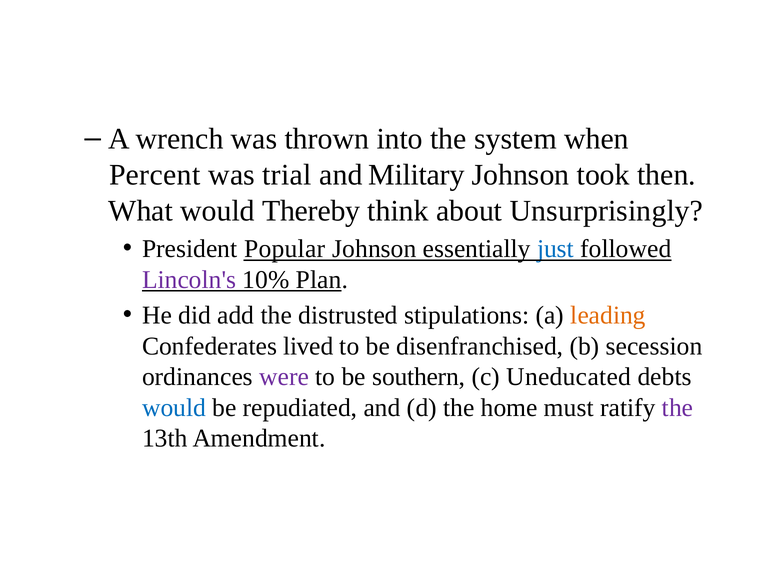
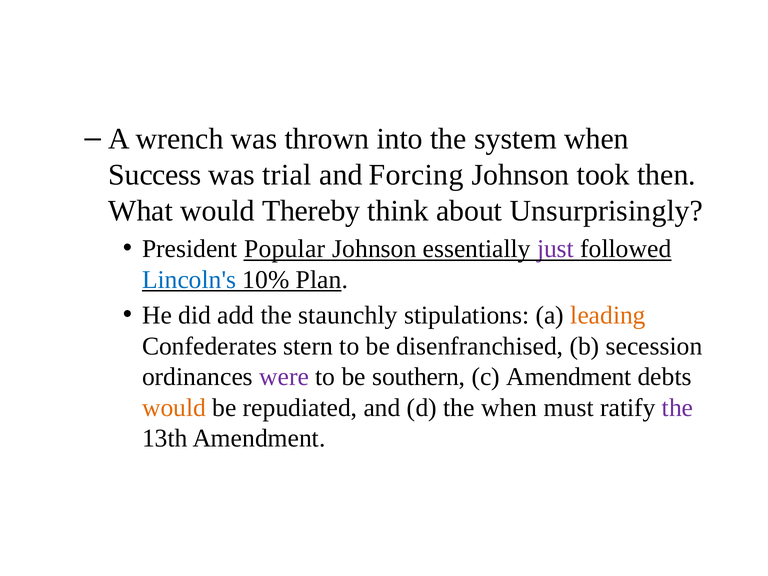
Percent: Percent -> Success
Military: Military -> Forcing
just colour: blue -> purple
Lincoln's colour: purple -> blue
distrusted: distrusted -> staunchly
lived: lived -> stern
c Uneducated: Uneducated -> Amendment
would at (174, 408) colour: blue -> orange
the home: home -> when
